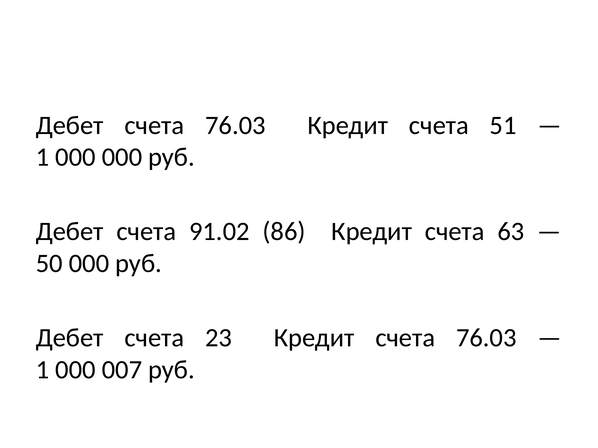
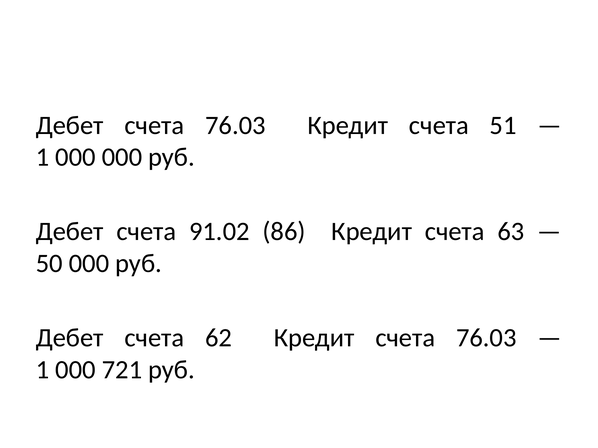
23: 23 -> 62
007: 007 -> 721
